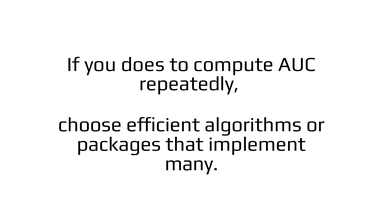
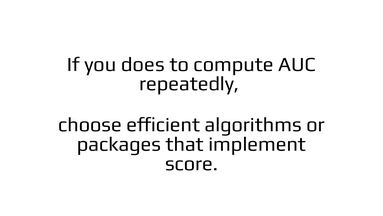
many: many -> score
